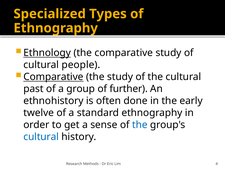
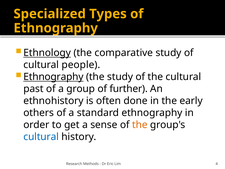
Comparative at (53, 77): Comparative -> Ethnography
twelve: twelve -> others
the at (140, 125) colour: blue -> orange
